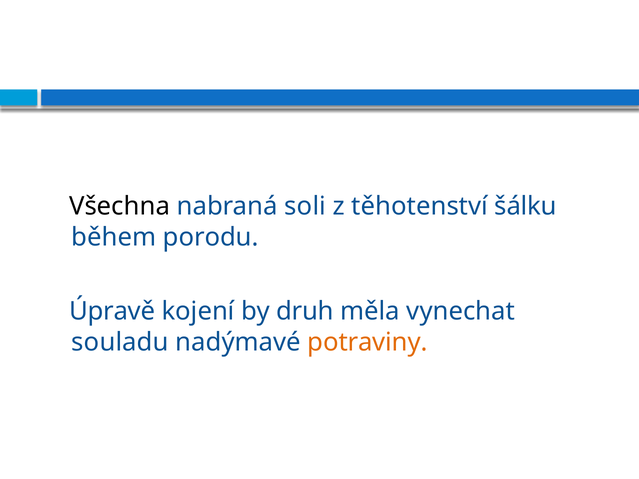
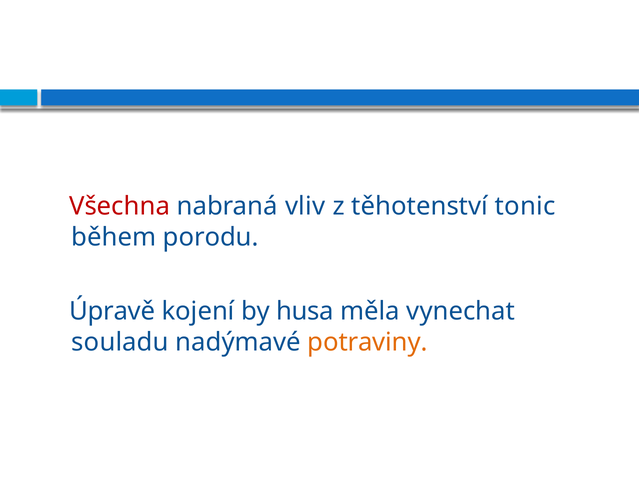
Všechna colour: black -> red
soli: soli -> vliv
šálku: šálku -> tonic
druh: druh -> husa
